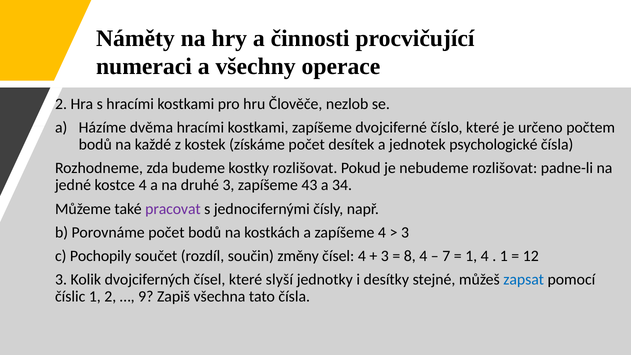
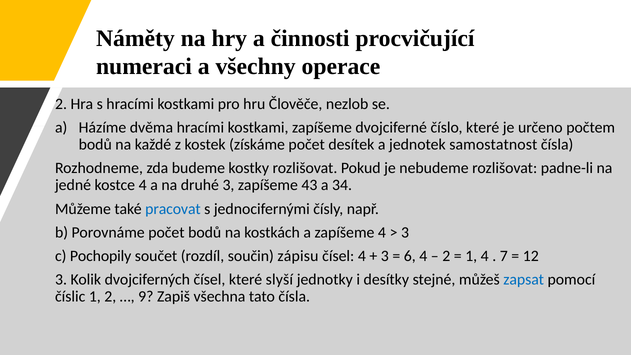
psychologické: psychologické -> samostatnost
pracovat colour: purple -> blue
změny: změny -> zápisu
8: 8 -> 6
7 at (446, 256): 7 -> 2
1 at (504, 256): 1 -> 7
